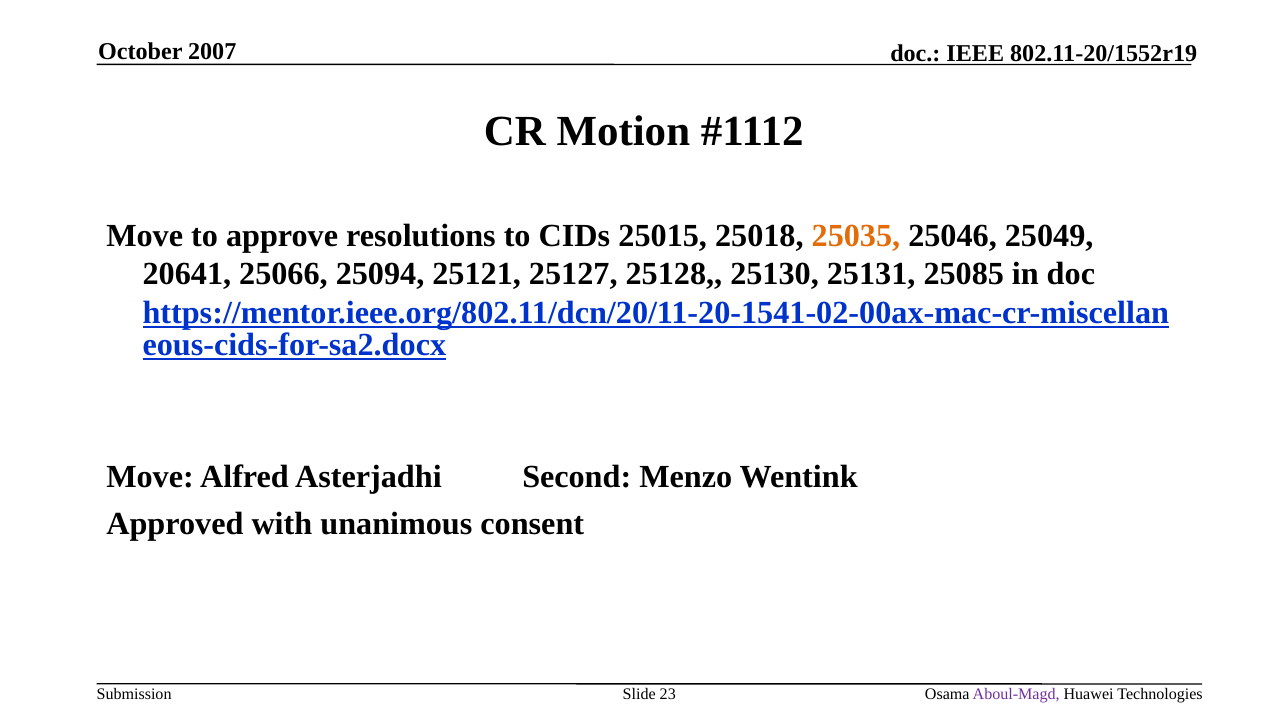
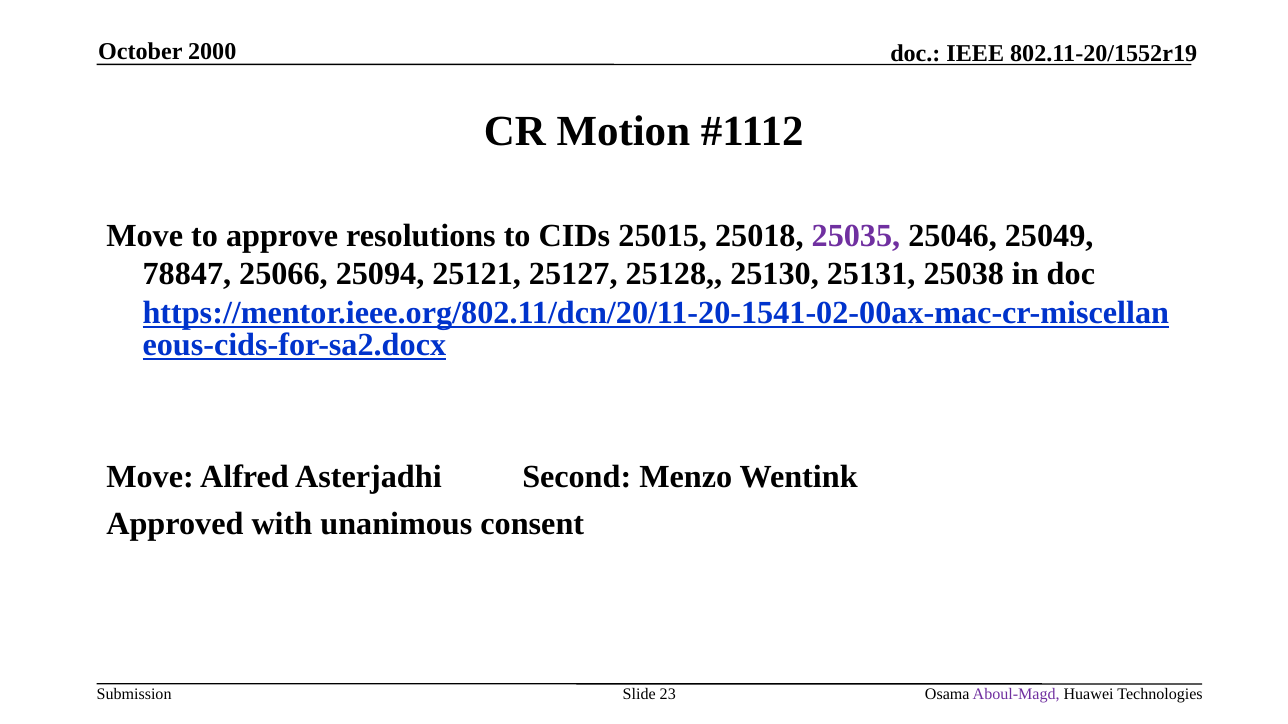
2007: 2007 -> 2000
25035 colour: orange -> purple
20641: 20641 -> 78847
25085: 25085 -> 25038
